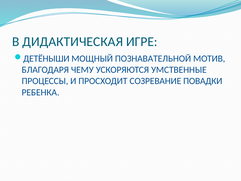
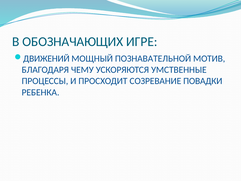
ДИДАКТИЧЕСКАЯ: ДИДАКТИЧЕСКАЯ -> ОБОЗНАЧАЮЩИХ
ДЕТЁНЫШИ: ДЕТЁНЫШИ -> ДВИЖЕНИЙ
